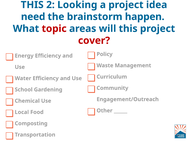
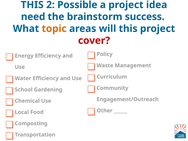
Looking: Looking -> Possible
happen: happen -> success
topic colour: red -> orange
